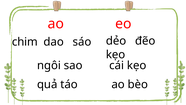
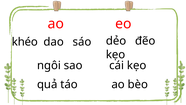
chim: chim -> khéo
